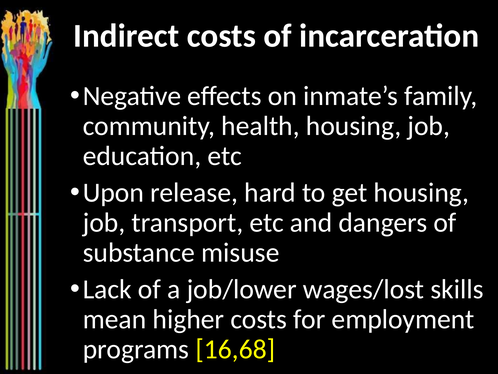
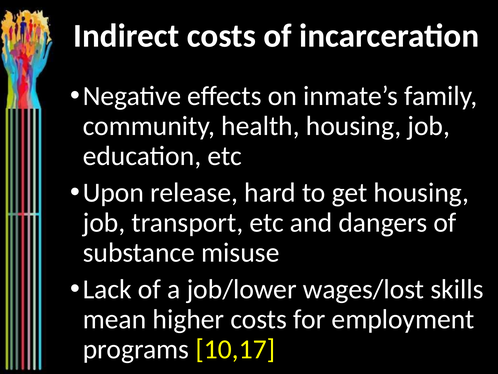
16,68: 16,68 -> 10,17
